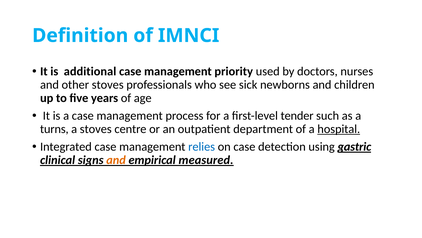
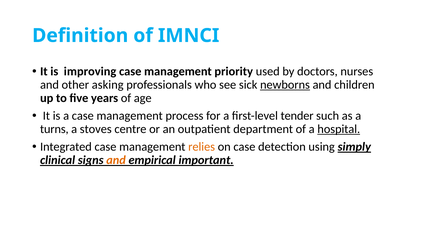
additional: additional -> improving
other stoves: stoves -> asking
newborns underline: none -> present
relies colour: blue -> orange
gastric: gastric -> simply
measured: measured -> important
